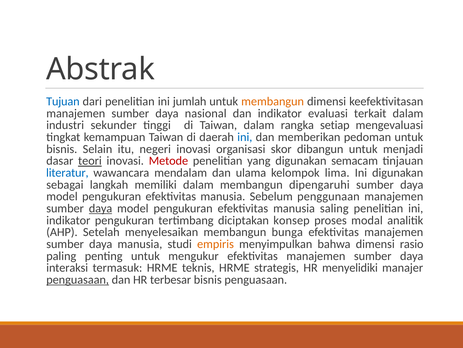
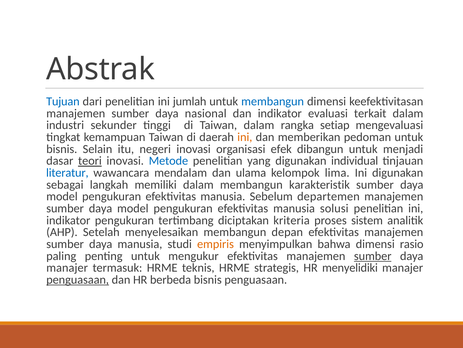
membangun at (273, 101) colour: orange -> blue
ini at (245, 137) colour: blue -> orange
skor: skor -> efek
Metode colour: red -> blue
semacam: semacam -> individual
dipengaruhi: dipengaruhi -> karakteristik
penggunaan: penggunaan -> departemen
daya at (101, 208) underline: present -> none
saling: saling -> solusi
konsep: konsep -> kriteria
modal: modal -> sistem
bunga: bunga -> depan
sumber at (373, 256) underline: none -> present
interaksi at (67, 267): interaksi -> manajer
terbesar: terbesar -> berbeda
